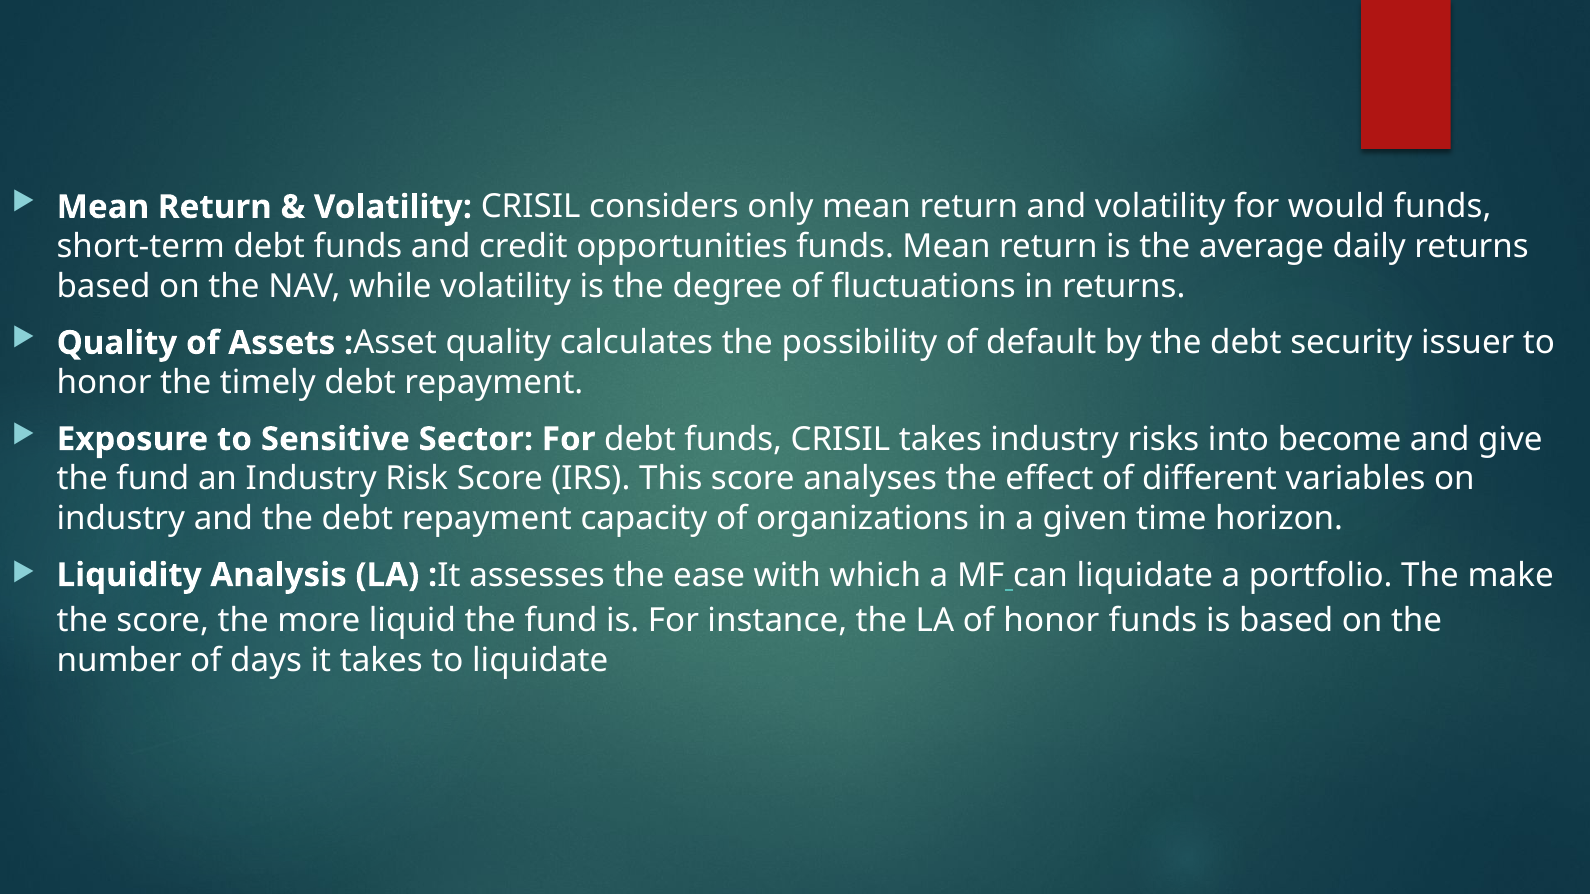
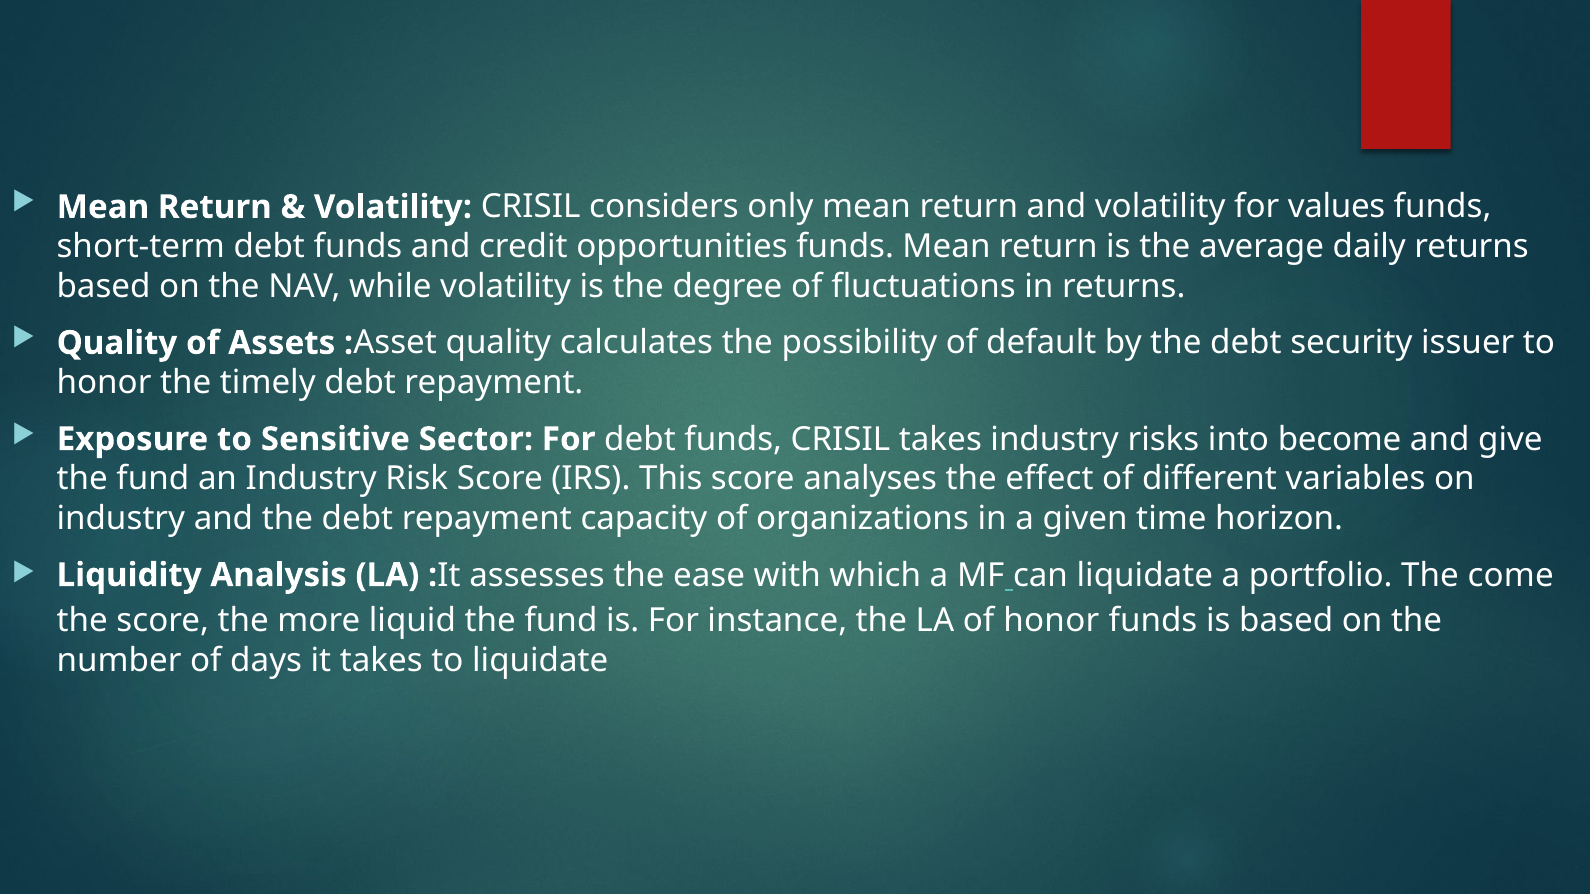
would: would -> values
make: make -> come
